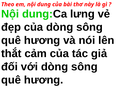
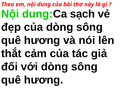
lưng: lưng -> sạch
